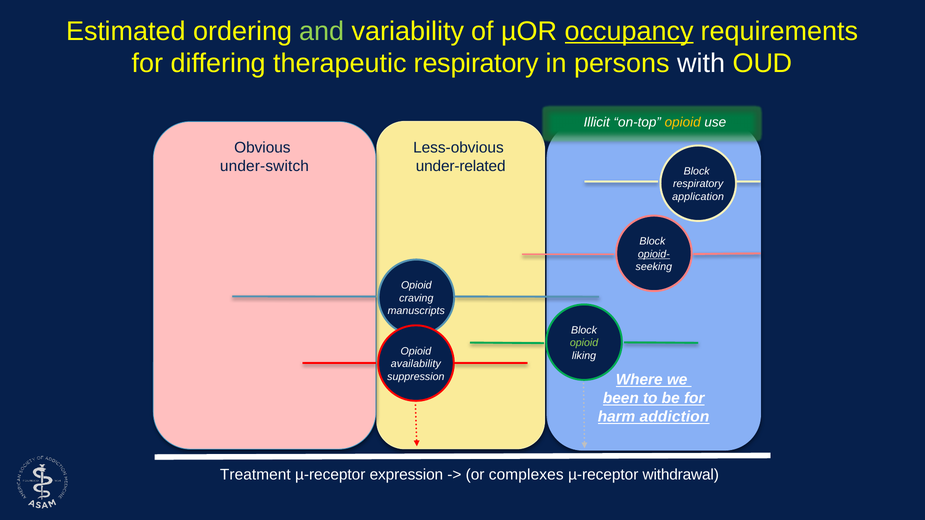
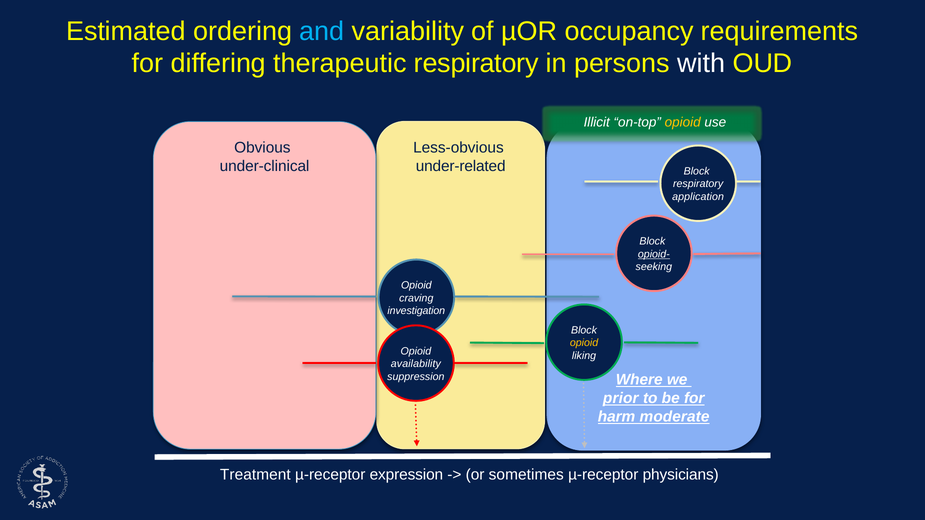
and colour: light green -> light blue
occupancy underline: present -> none
under-switch: under-switch -> under-clinical
manuscripts: manuscripts -> investigation
opioid at (584, 343) colour: light green -> yellow
been: been -> prior
addiction: addiction -> moderate
complexes: complexes -> sometimes
withdrawal: withdrawal -> physicians
